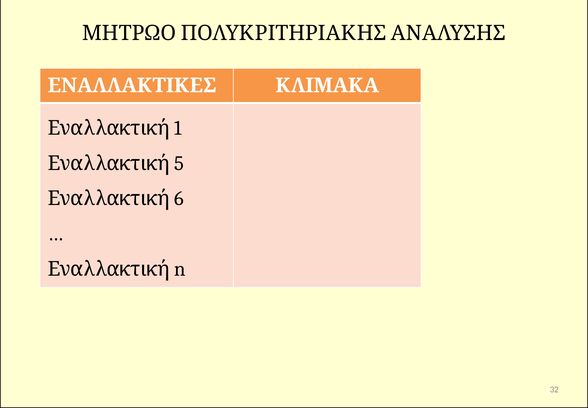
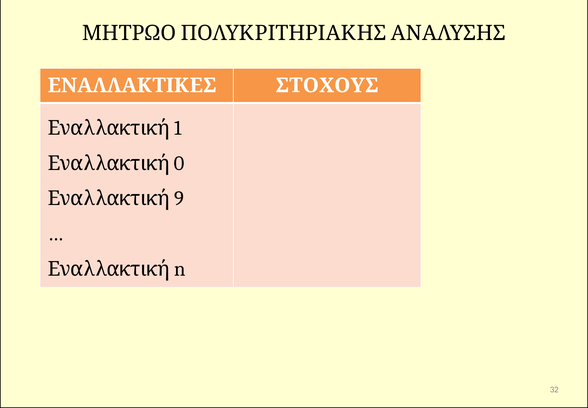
ΚΛΙΜΑΚΑ: ΚΛΙΜΑΚΑ -> ΣΤΟΧΟΥΣ
5: 5 -> 0
6: 6 -> 9
